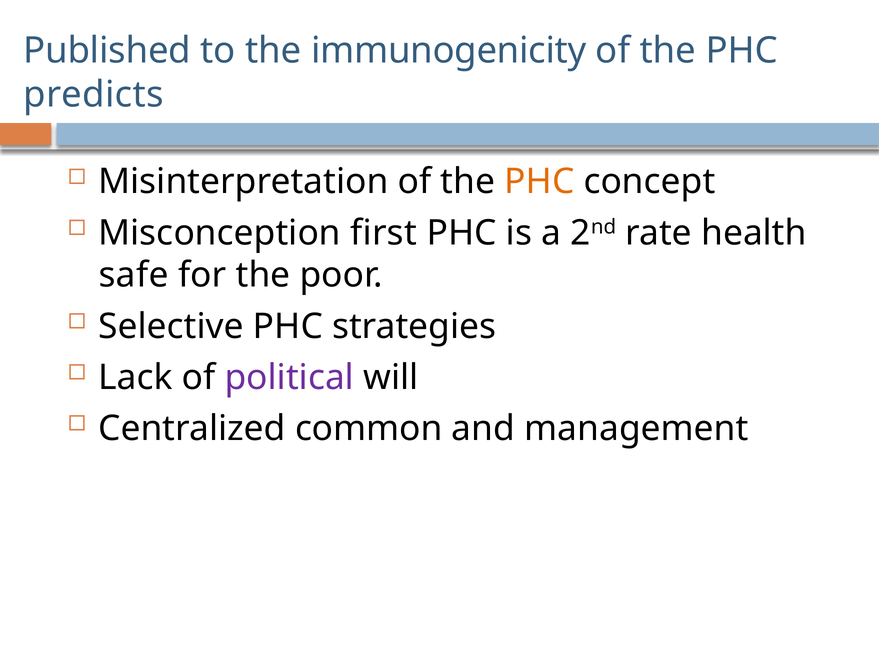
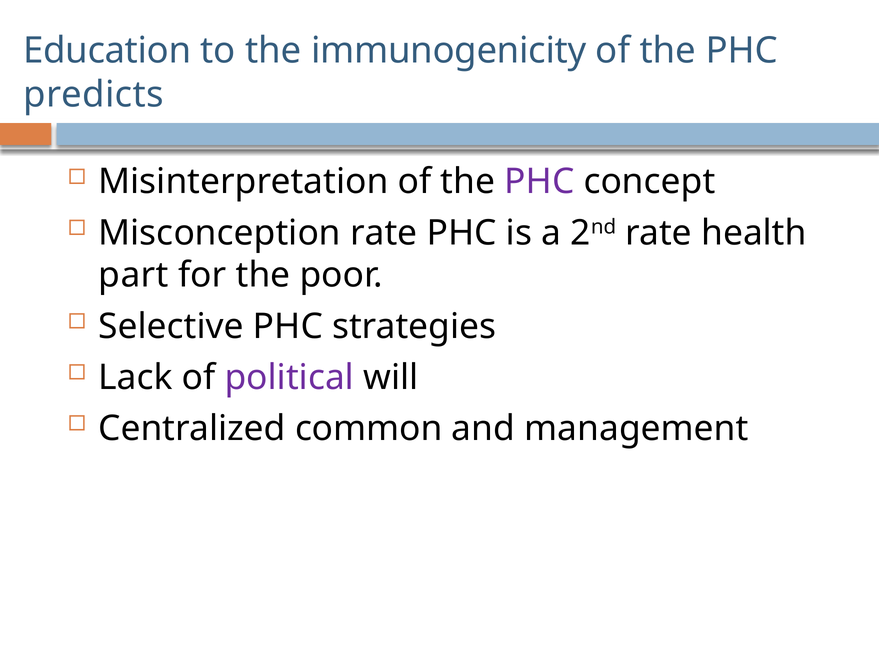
Published: Published -> Education
PHC at (539, 182) colour: orange -> purple
Misconception first: first -> rate
safe: safe -> part
